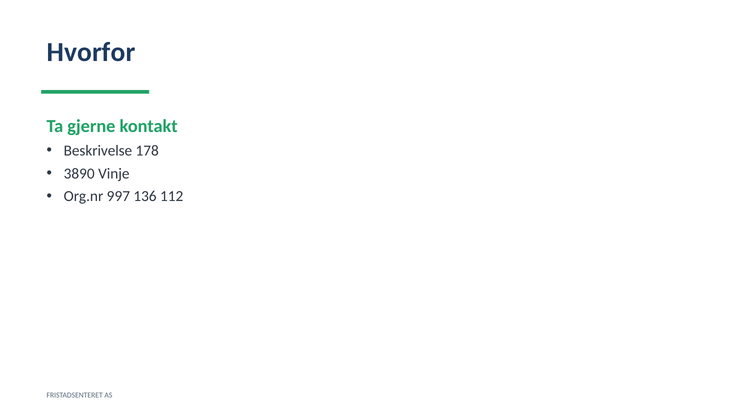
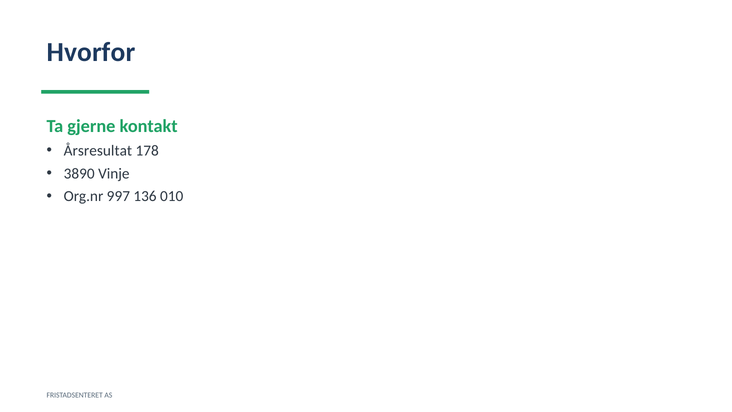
Beskrivelse: Beskrivelse -> Årsresultat
112: 112 -> 010
